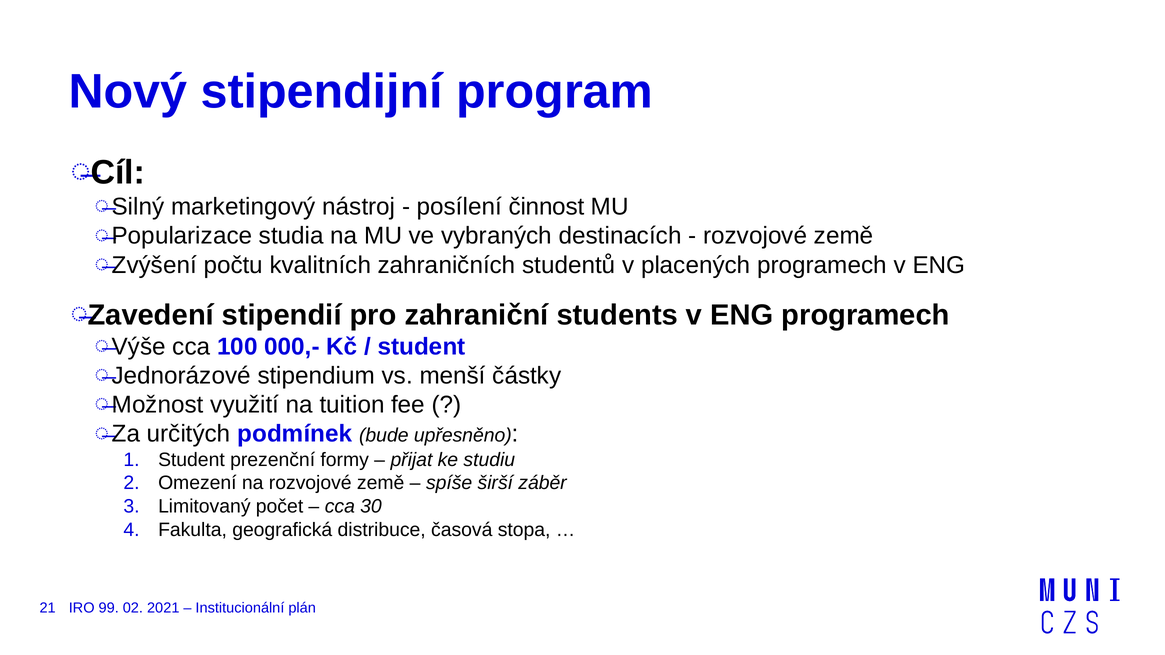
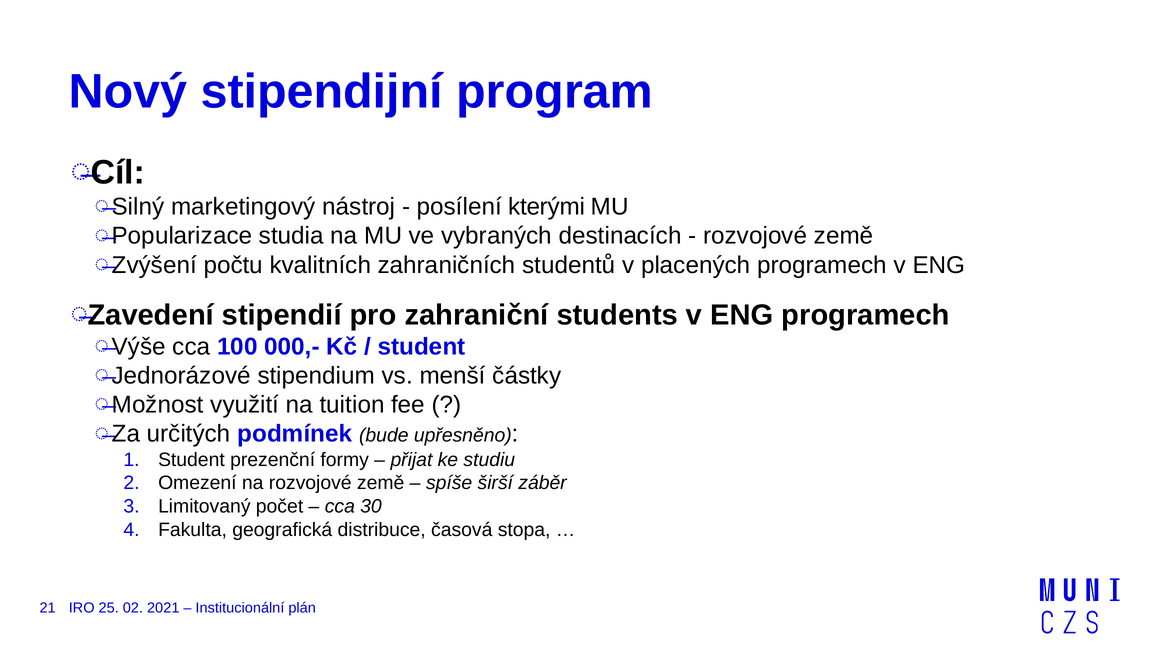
činnost: činnost -> kterými
99: 99 -> 25
